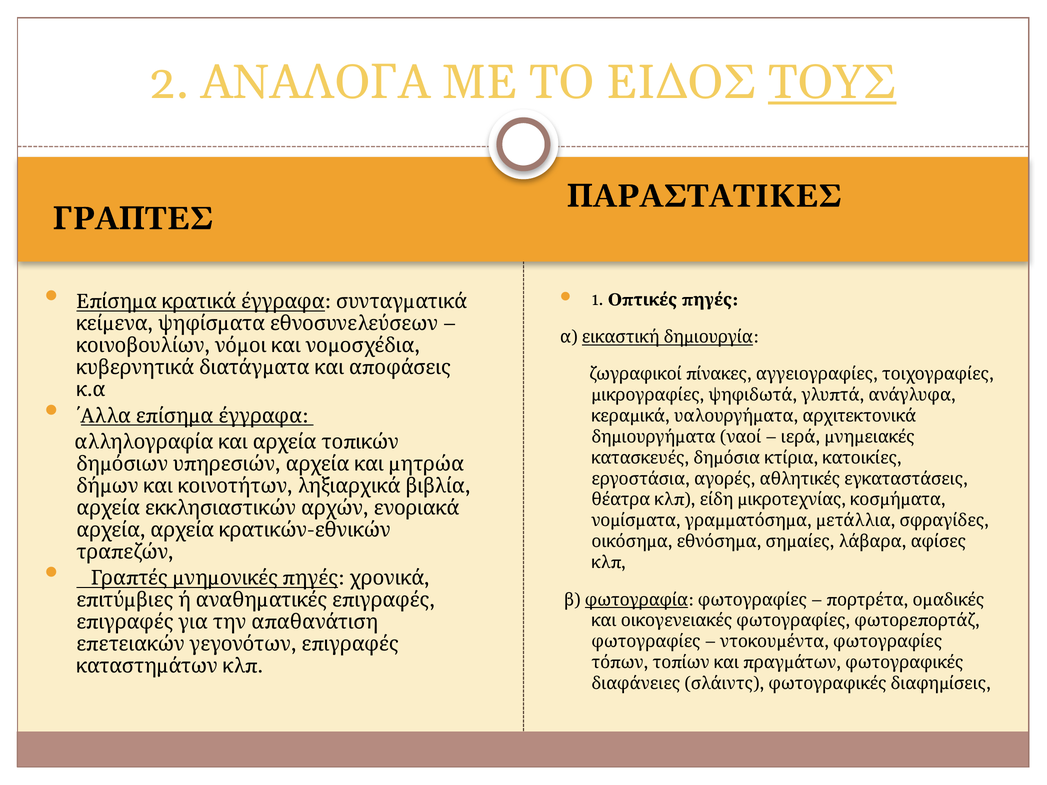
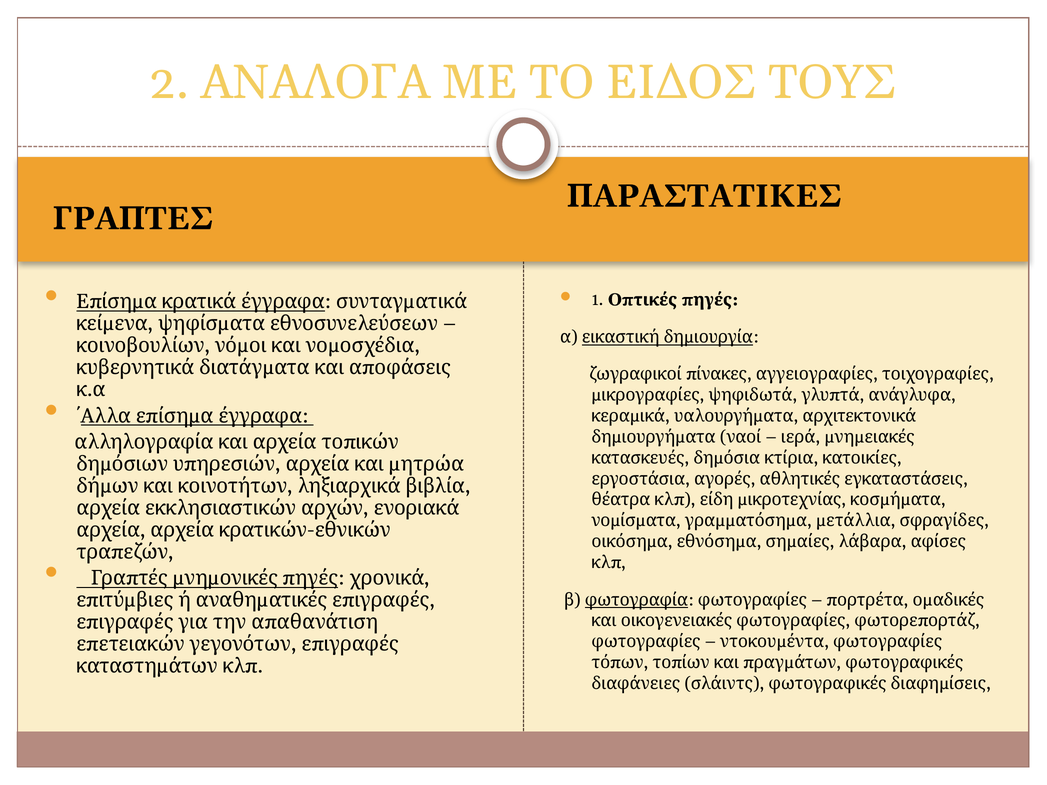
ΤΟΥΣ underline: present -> none
